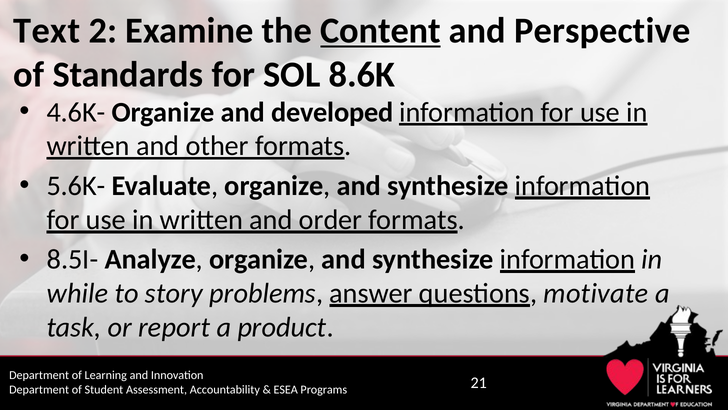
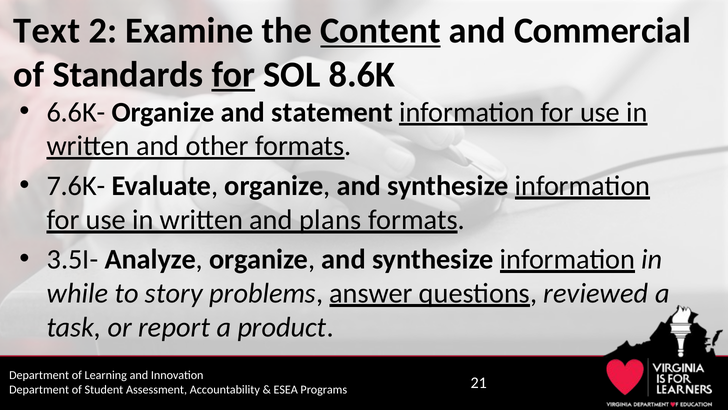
Perspective: Perspective -> Commercial
for at (233, 74) underline: none -> present
4.6K-: 4.6K- -> 6.6K-
developed: developed -> statement
5.6K-: 5.6K- -> 7.6K-
order: order -> plans
8.5I-: 8.5I- -> 3.5I-
motivate: motivate -> reviewed
